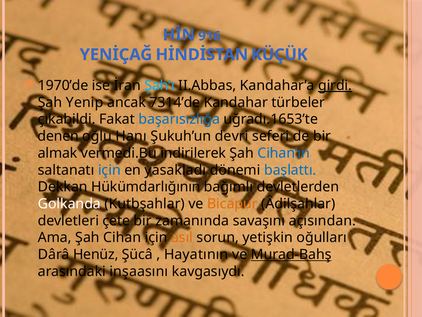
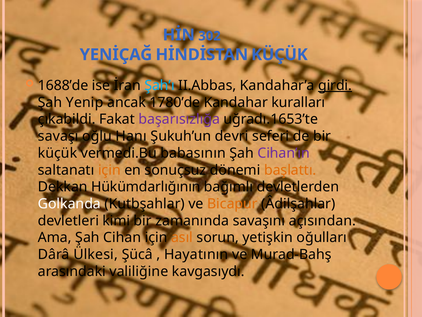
916: 916 -> 302
1970’de: 1970’de -> 1688’de
7314’de: 7314’de -> 1780’de
türbeler: türbeler -> kuralları
başarısızlığa colour: blue -> purple
denen: denen -> savaşı
almak at (58, 153): almak -> küçük
indirilerek: indirilerek -> babasının
Cihan’ın colour: blue -> purple
için at (109, 170) colour: blue -> orange
yasakladı: yasakladı -> sonuçsuz
başlattı colour: blue -> orange
çete: çete -> kimi
Henüz: Henüz -> Ülkesi
Murad-Bahş underline: present -> none
inşaasını: inşaasını -> valiliğine
